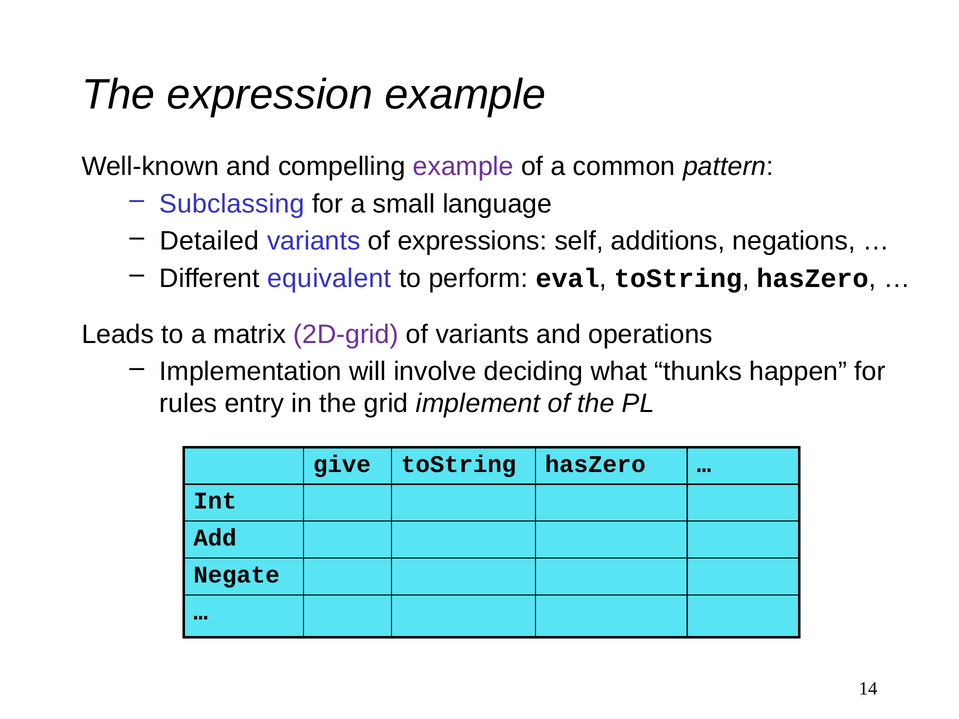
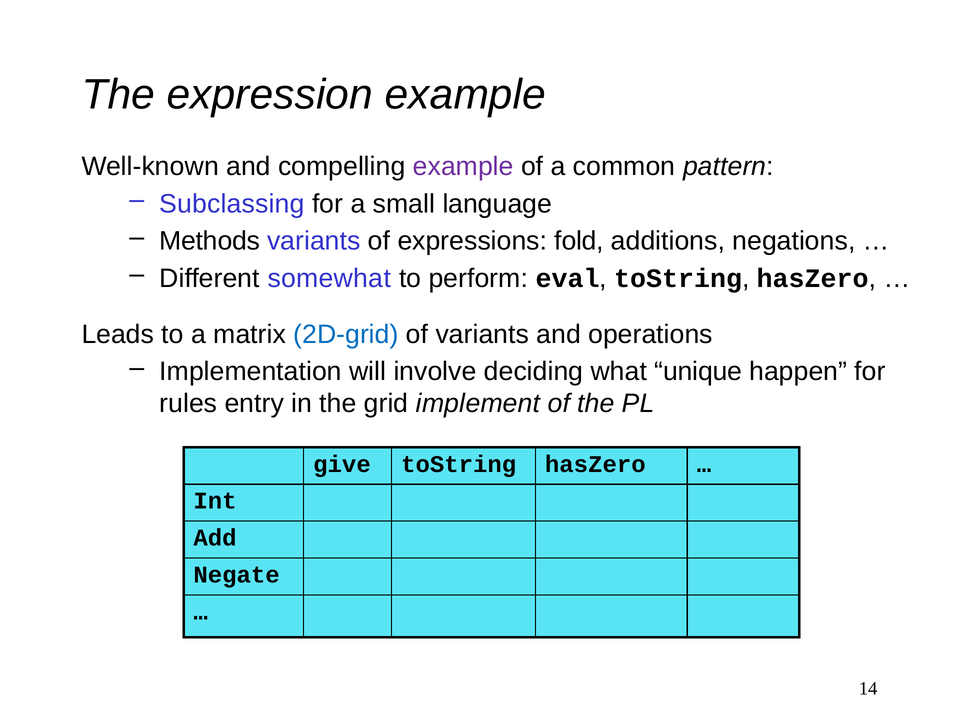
Detailed: Detailed -> Methods
self: self -> fold
equivalent: equivalent -> somewhat
2D-grid colour: purple -> blue
thunks: thunks -> unique
